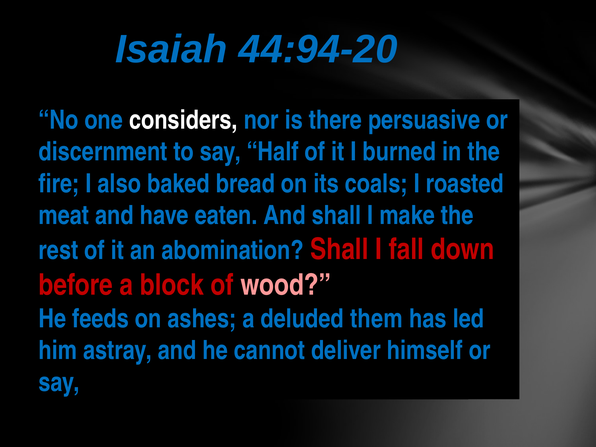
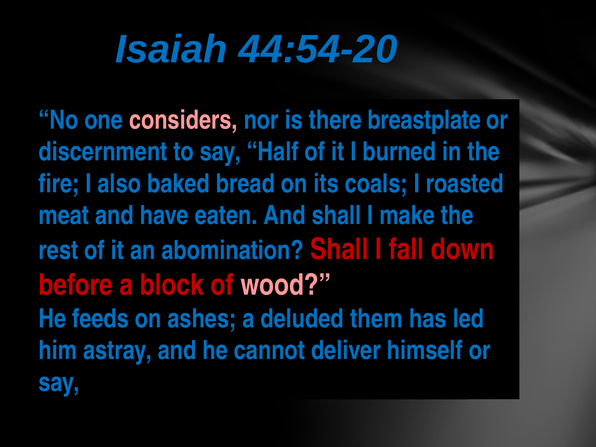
44:94-20: 44:94-20 -> 44:54-20
considers colour: white -> pink
persuasive: persuasive -> breastplate
